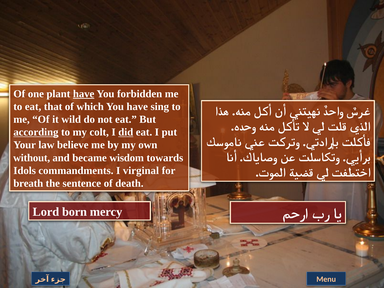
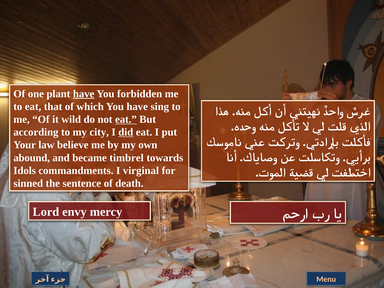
eat at (126, 119) underline: none -> present
according underline: present -> none
colt: colt -> city
without: without -> abound
wisdom: wisdom -> timbrel
breath: breath -> sinned
born: born -> envy
